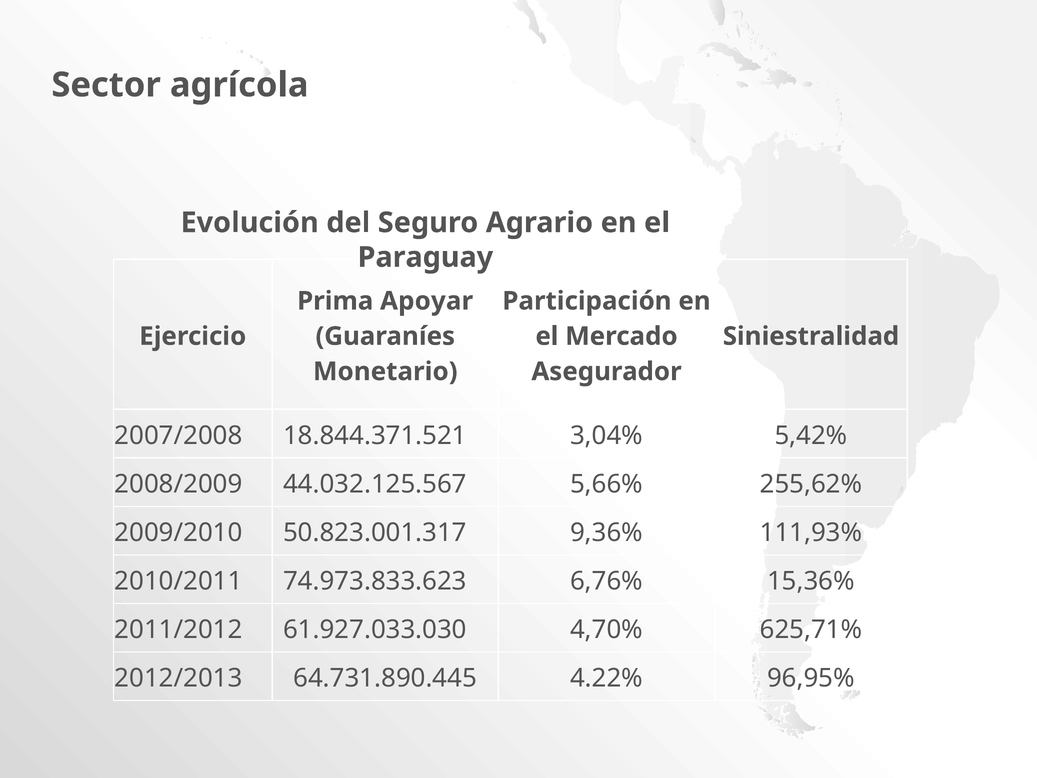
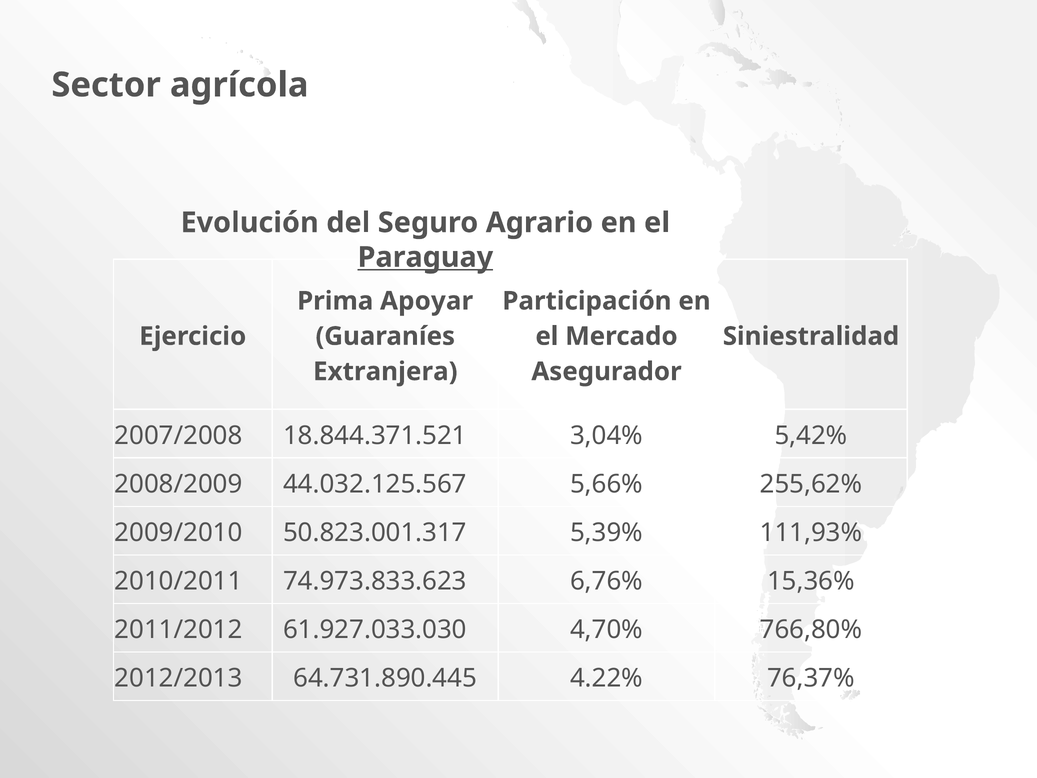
Paraguay underline: none -> present
Monetario: Monetario -> Extranjera
9,36%: 9,36% -> 5,39%
625,71%: 625,71% -> 766,80%
96,95%: 96,95% -> 76,37%
